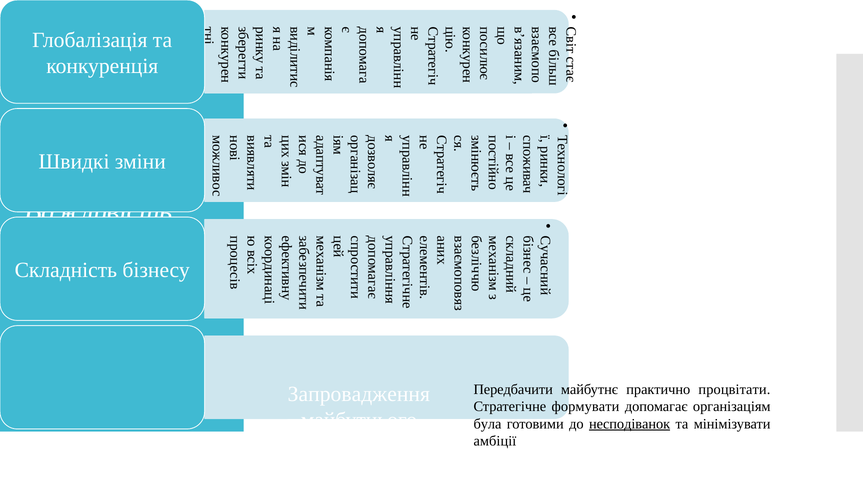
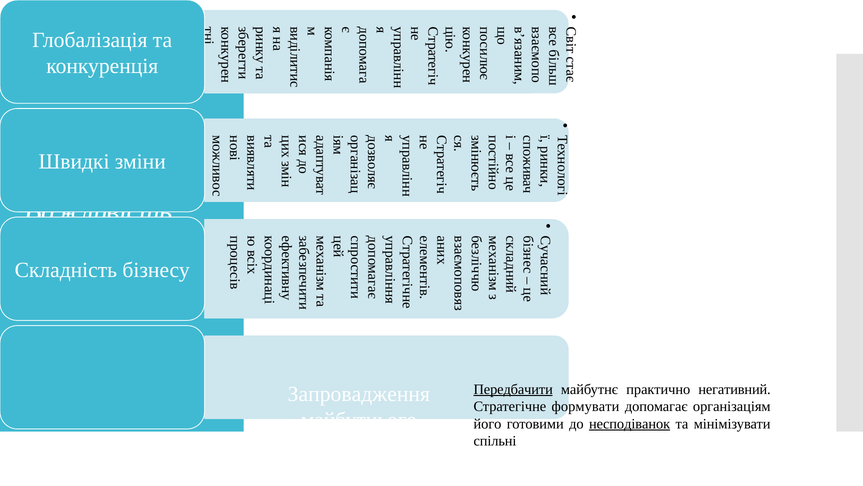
Передбачити underline: none -> present
процвітати: процвітати -> негативний
була: була -> його
амбіції: амбіції -> спільні
